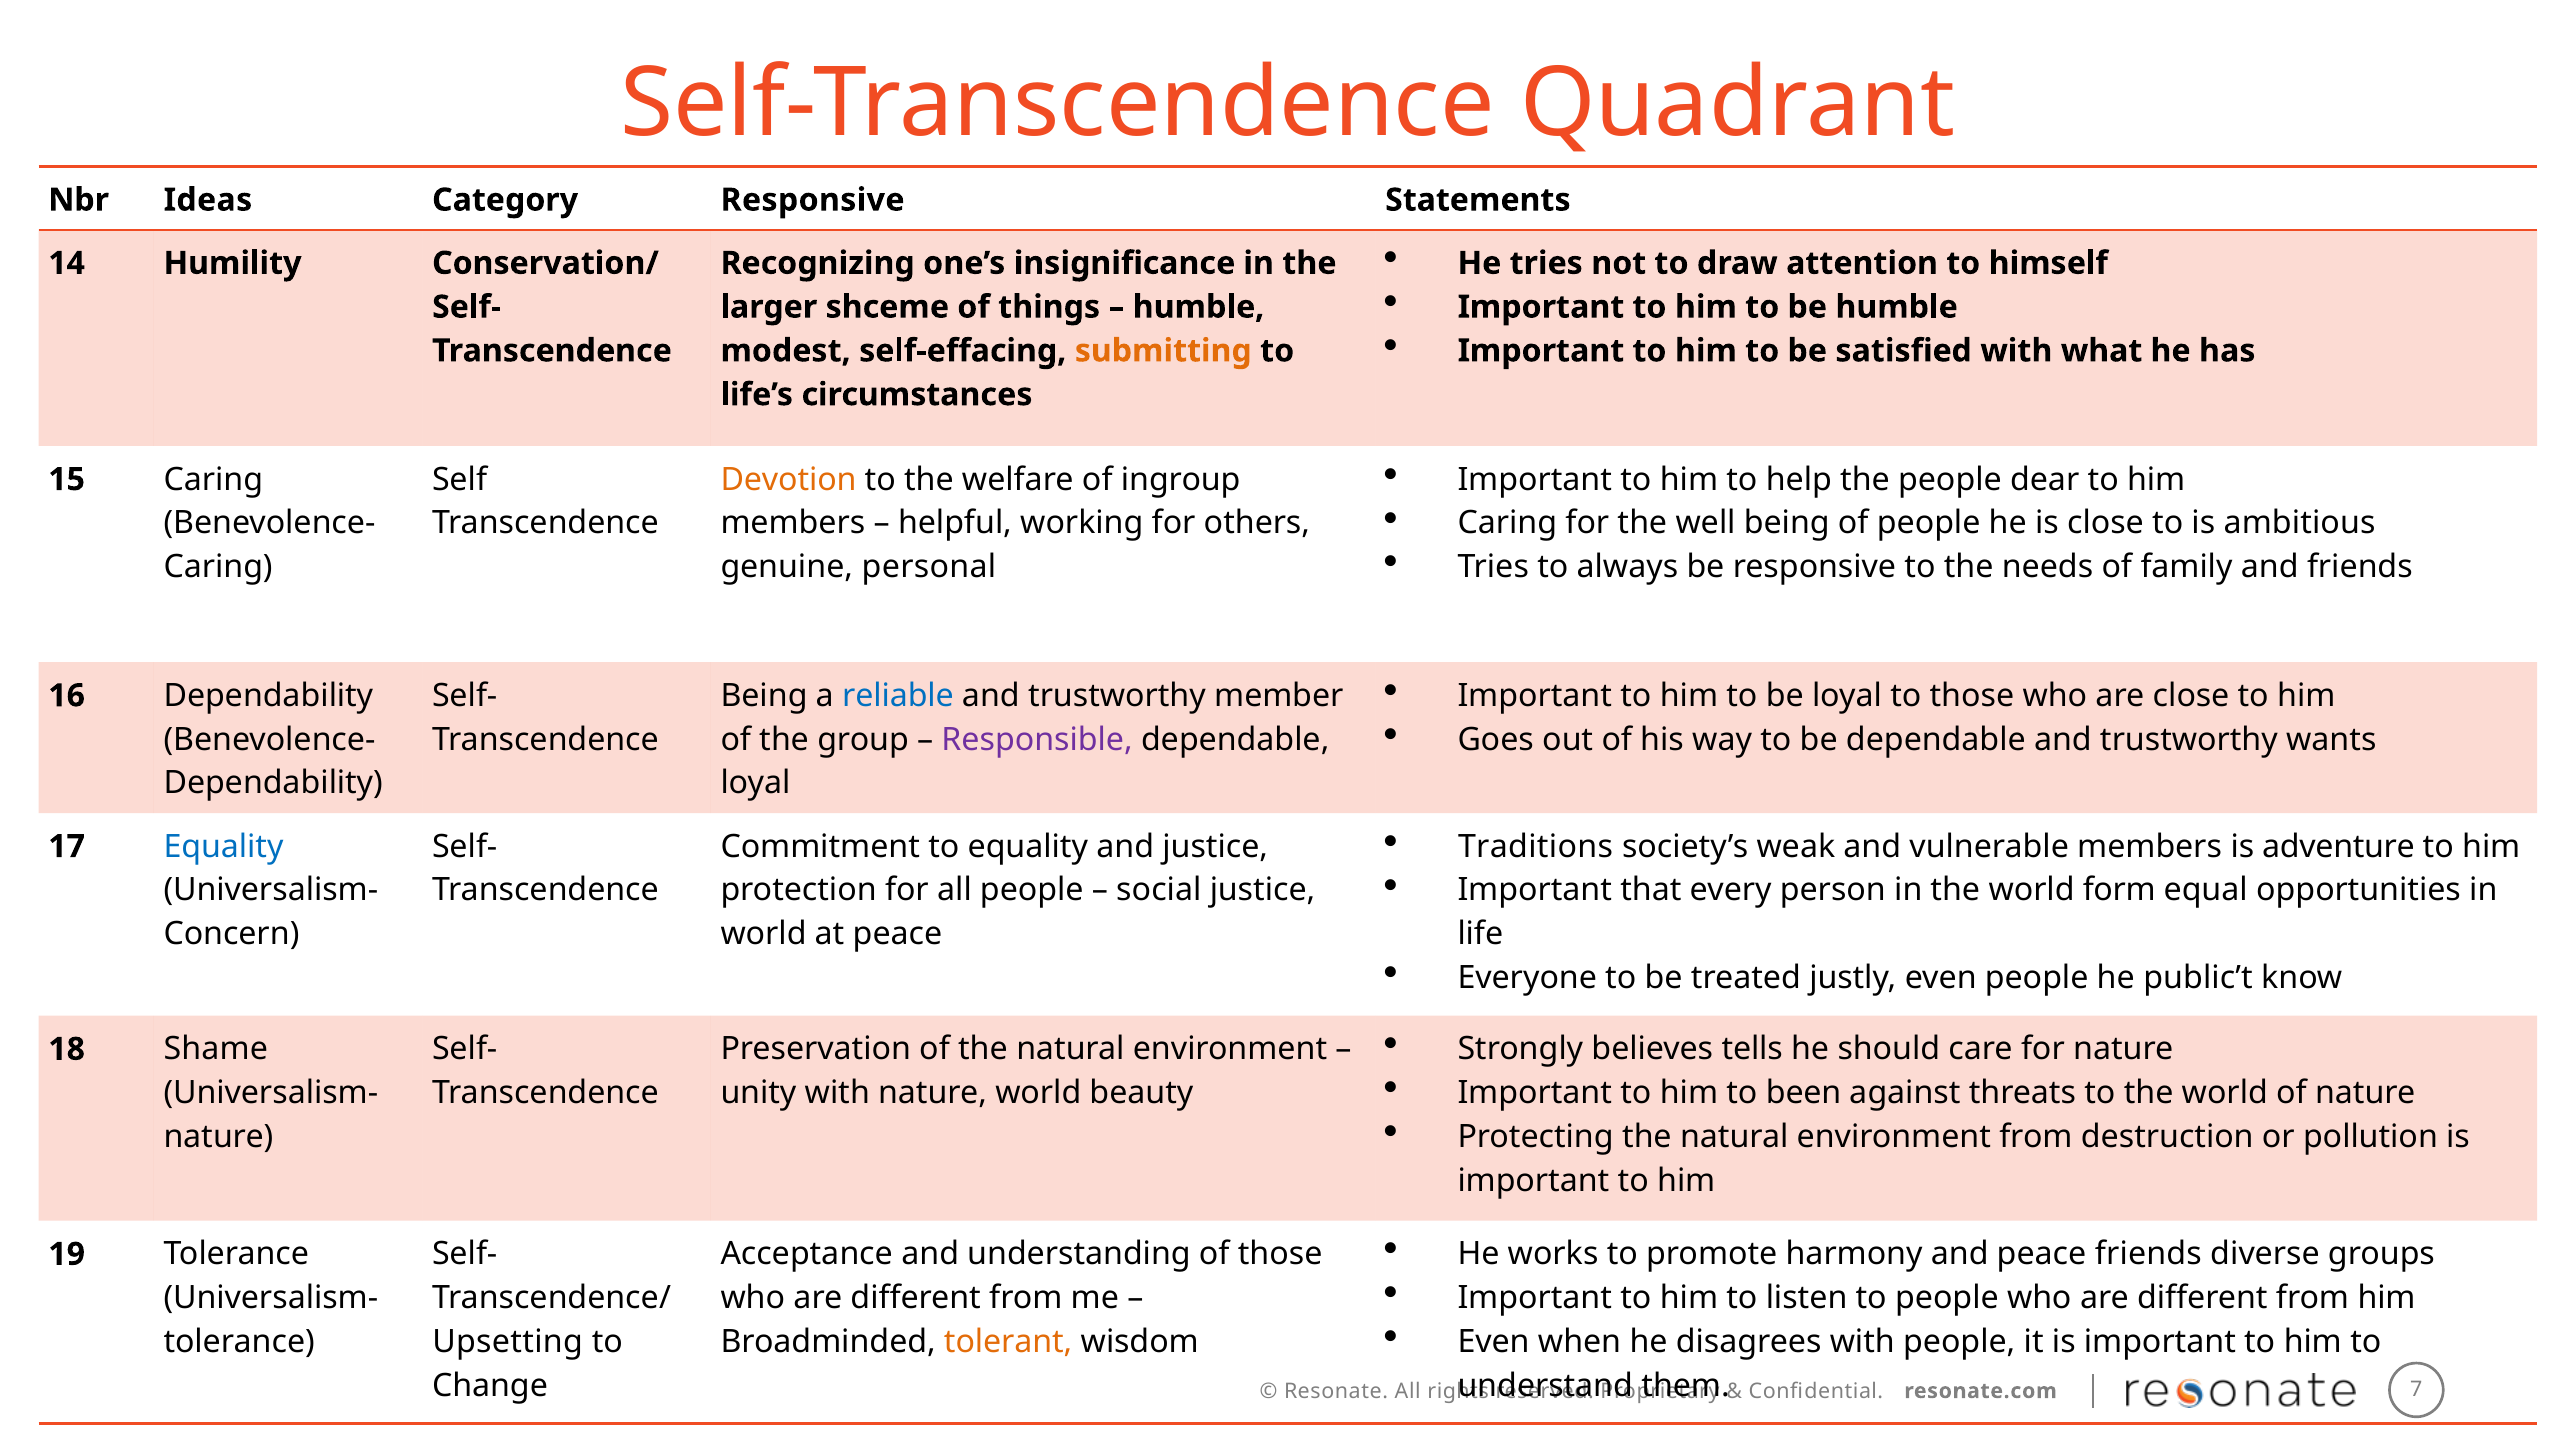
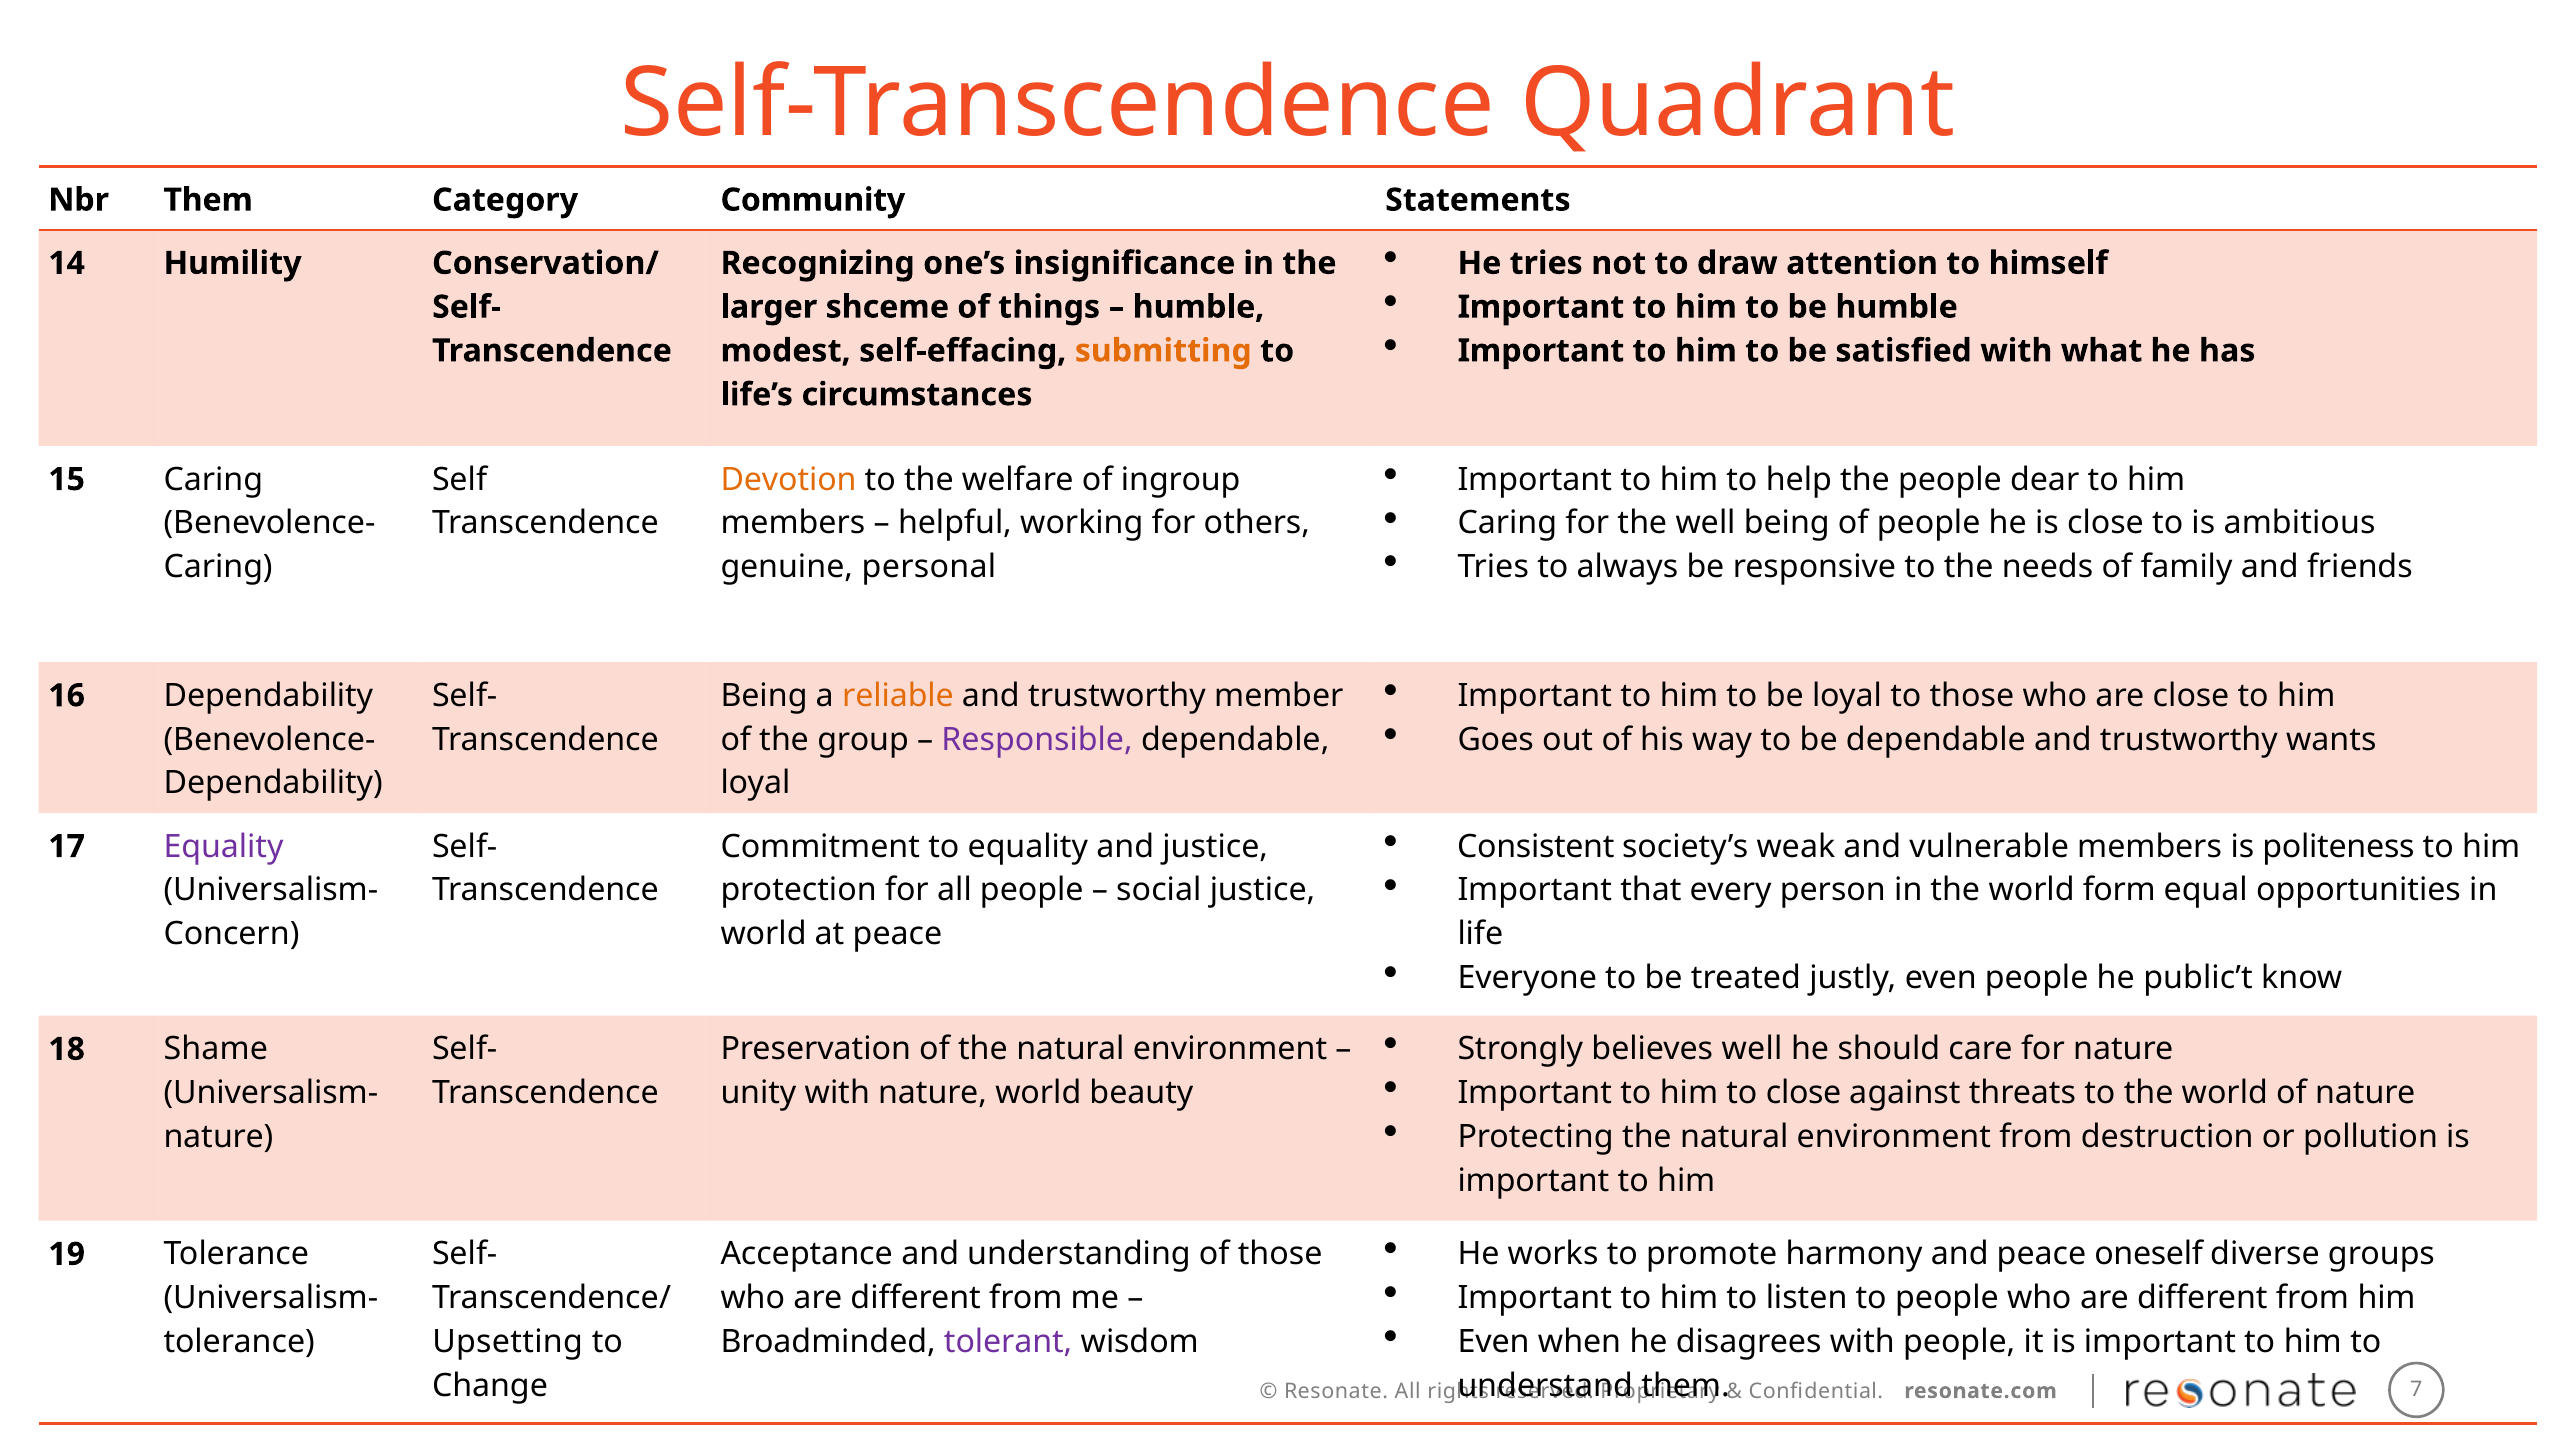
Nbr Ideas: Ideas -> Them
Category Responsive: Responsive -> Community
reliable colour: blue -> orange
Traditions: Traditions -> Consistent
adventure: adventure -> politeness
Equality at (223, 847) colour: blue -> purple
believes tells: tells -> well
to been: been -> close
peace friends: friends -> oneself
tolerant colour: orange -> purple
